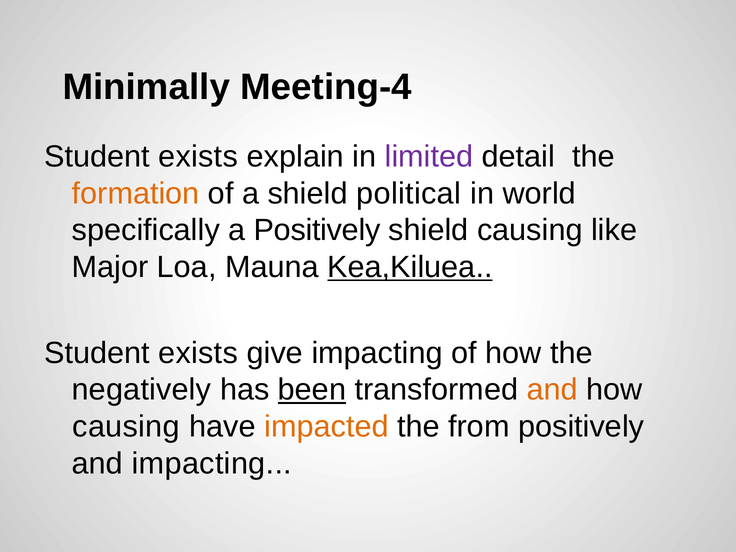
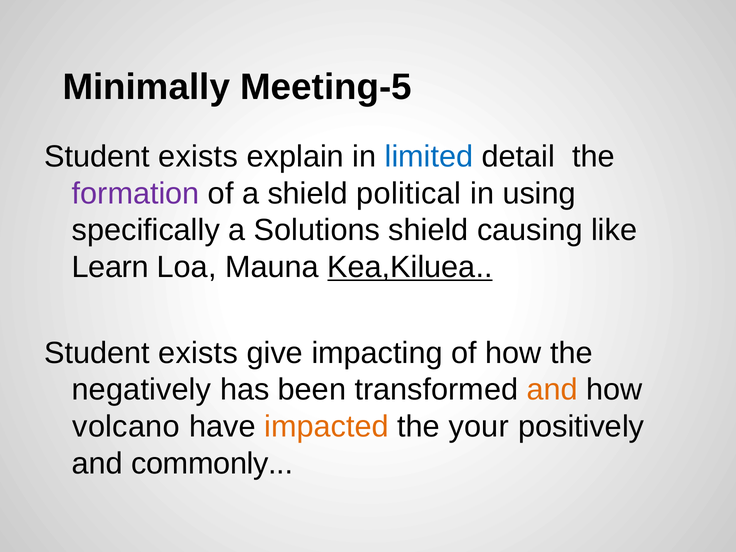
Meeting-4: Meeting-4 -> Meeting-5
limited colour: purple -> blue
formation colour: orange -> purple
world: world -> using
a Positively: Positively -> Solutions
Major: Major -> Learn
been underline: present -> none
causing at (126, 427): causing -> volcano
from: from -> your
and impacting: impacting -> commonly
